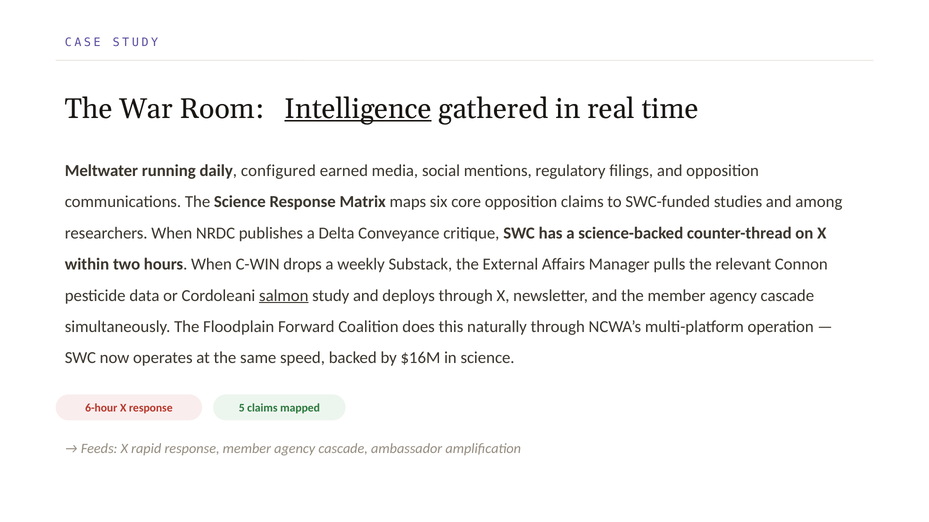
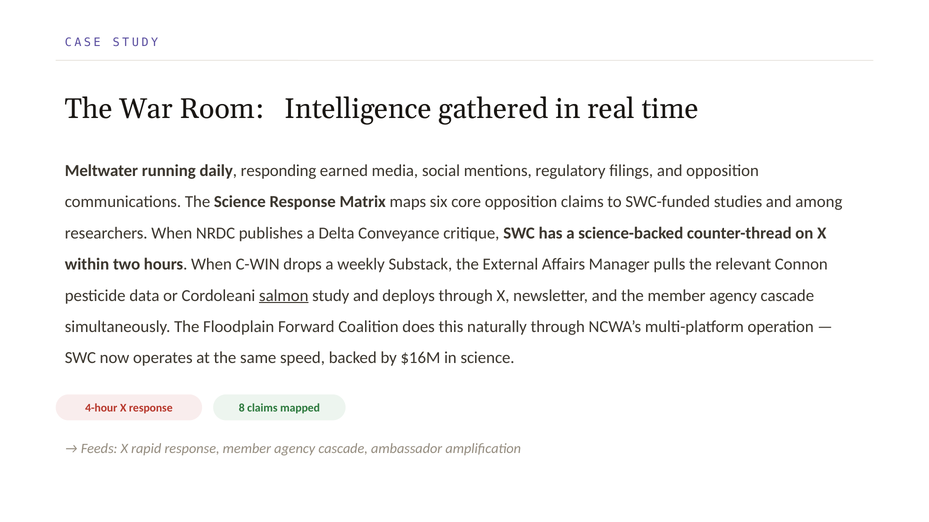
Intelligence underline: present -> none
configured: configured -> responding
6-hour: 6-hour -> 4-hour
5: 5 -> 8
